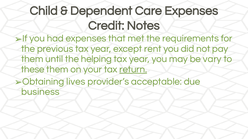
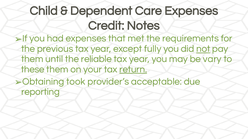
rent: rent -> fully
not underline: none -> present
helping: helping -> reliable
lives: lives -> took
business: business -> reporting
